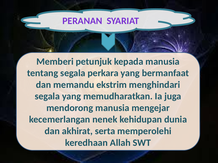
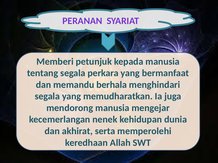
ekstrim: ekstrim -> berhala
